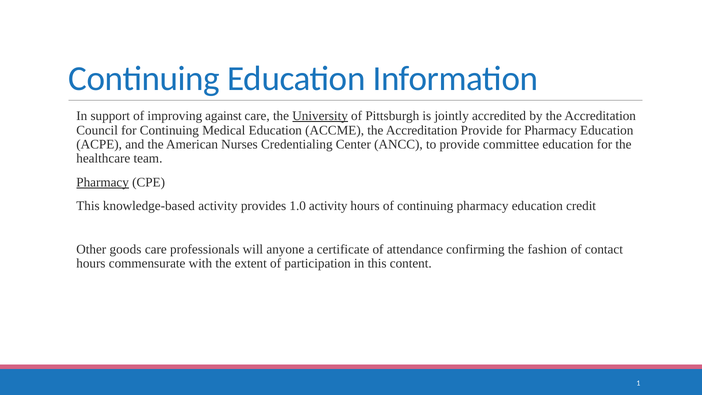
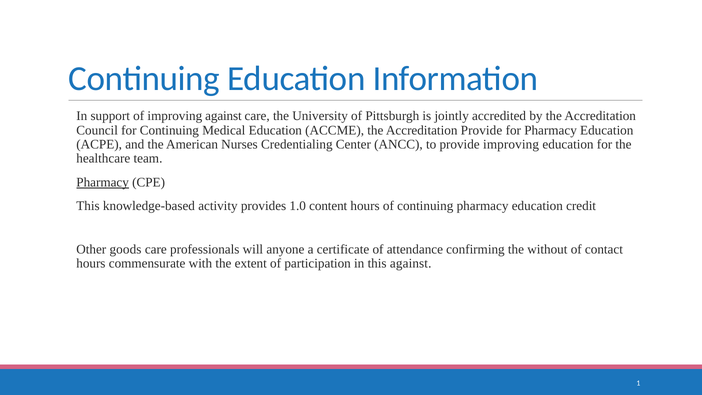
University underline: present -> none
provide committee: committee -> improving
1.0 activity: activity -> content
fashion: fashion -> without
this content: content -> against
